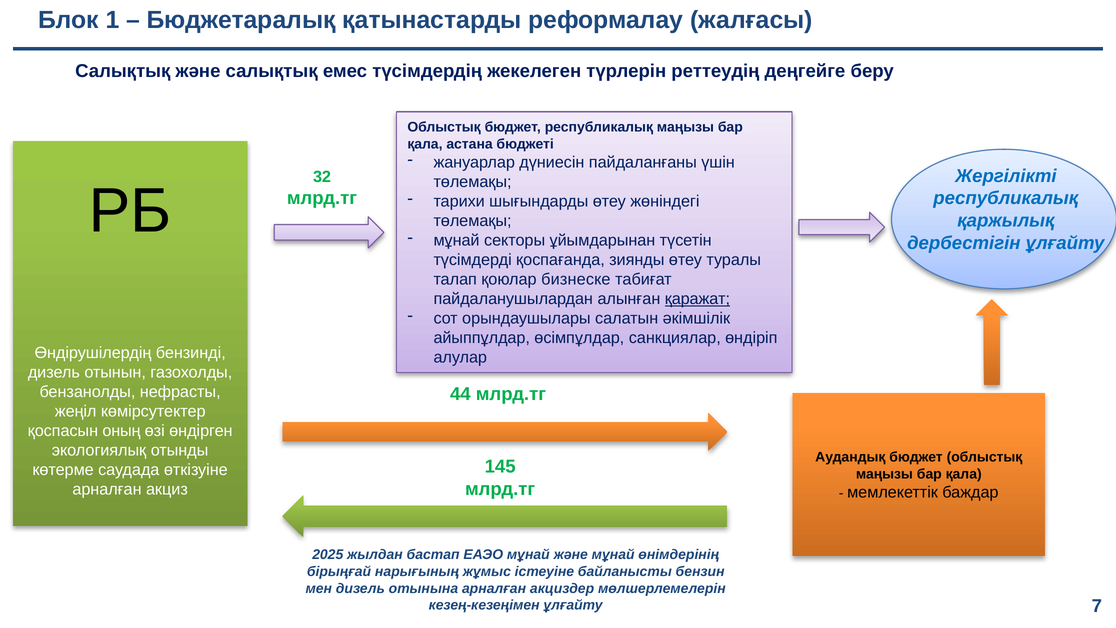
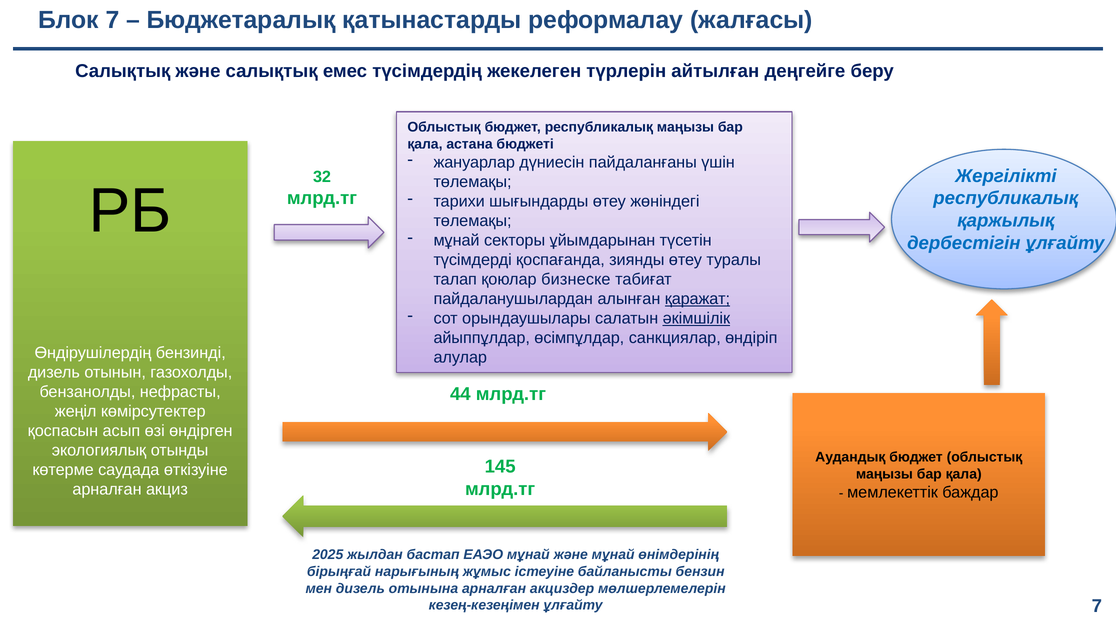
Блок 1: 1 -> 7
реттеудің: реттеудің -> айтылған
әкімшілік underline: none -> present
оның: оның -> асып
